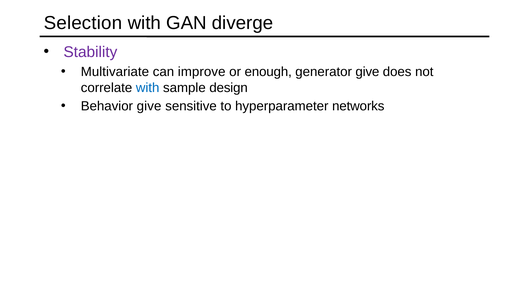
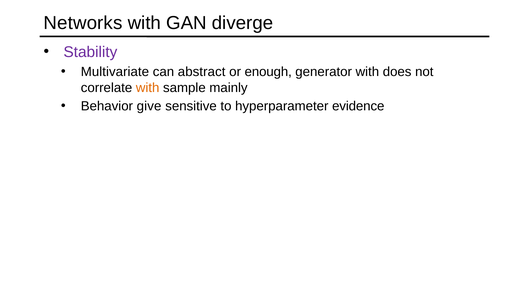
Selection: Selection -> Networks
improve: improve -> abstract
generator give: give -> with
with at (148, 88) colour: blue -> orange
design: design -> mainly
networks: networks -> evidence
